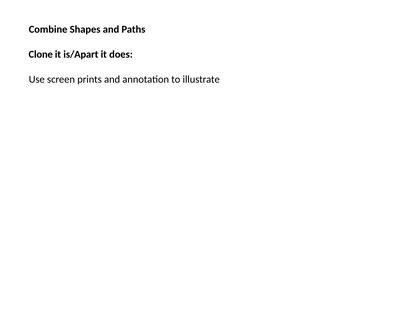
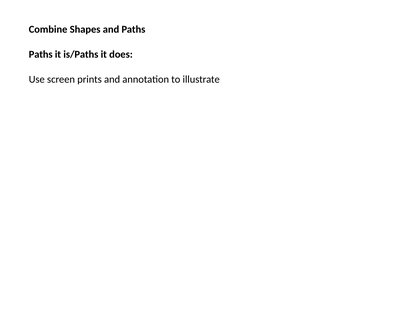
Clone at (41, 54): Clone -> Paths
is/Apart: is/Apart -> is/Paths
